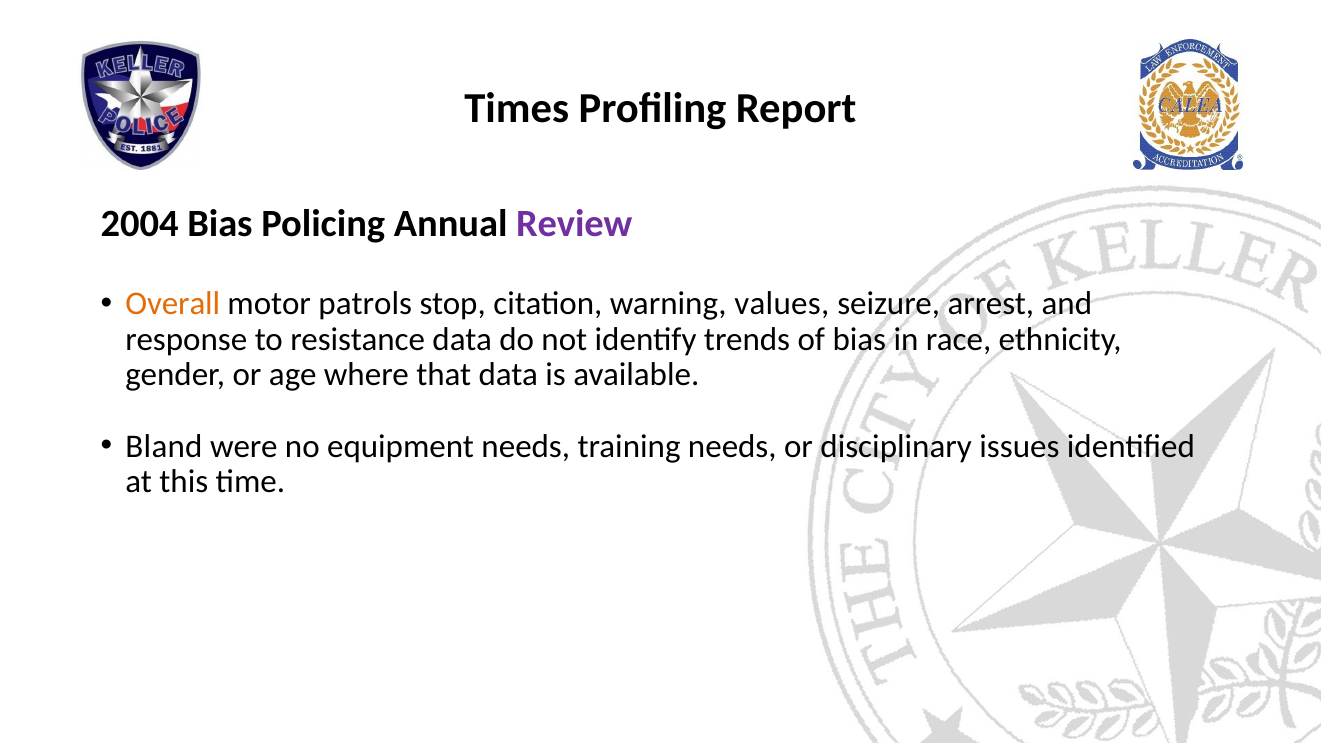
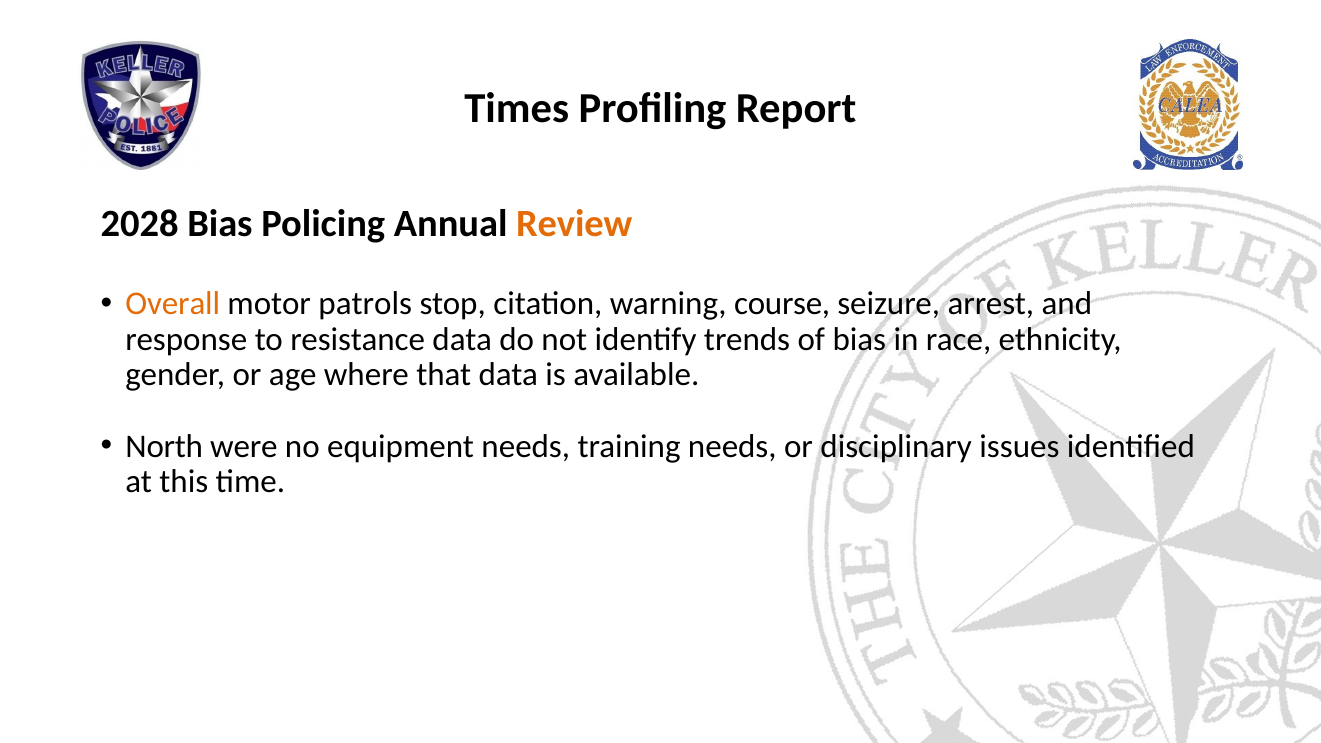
2004: 2004 -> 2028
Review colour: purple -> orange
values: values -> course
Bland: Bland -> North
